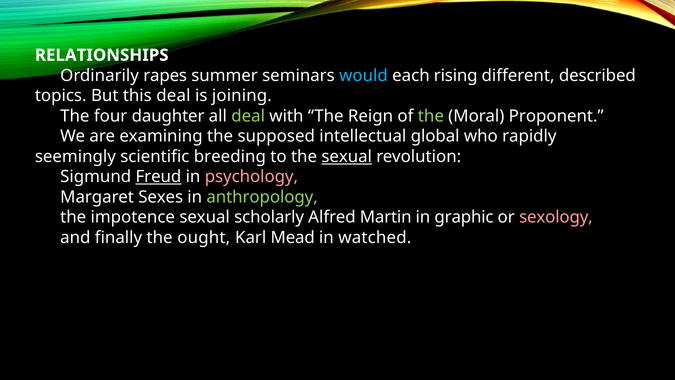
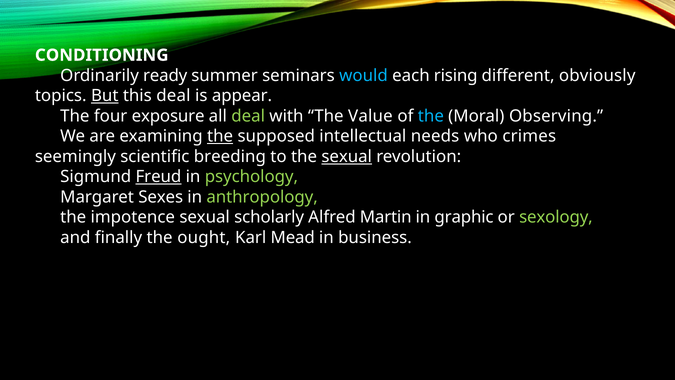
RELATIONSHIPS: RELATIONSHIPS -> CONDITIONING
rapes: rapes -> ready
described: described -> obviously
But underline: none -> present
joining: joining -> appear
daughter: daughter -> exposure
Reign: Reign -> Value
the at (431, 116) colour: light green -> light blue
Proponent: Proponent -> Observing
the at (220, 136) underline: none -> present
global: global -> needs
rapidly: rapidly -> crimes
psychology colour: pink -> light green
sexology colour: pink -> light green
watched: watched -> business
